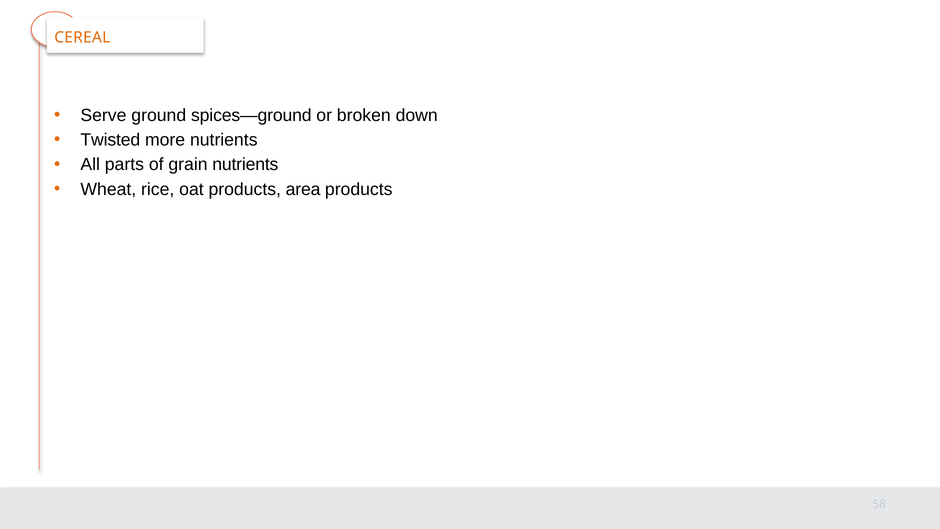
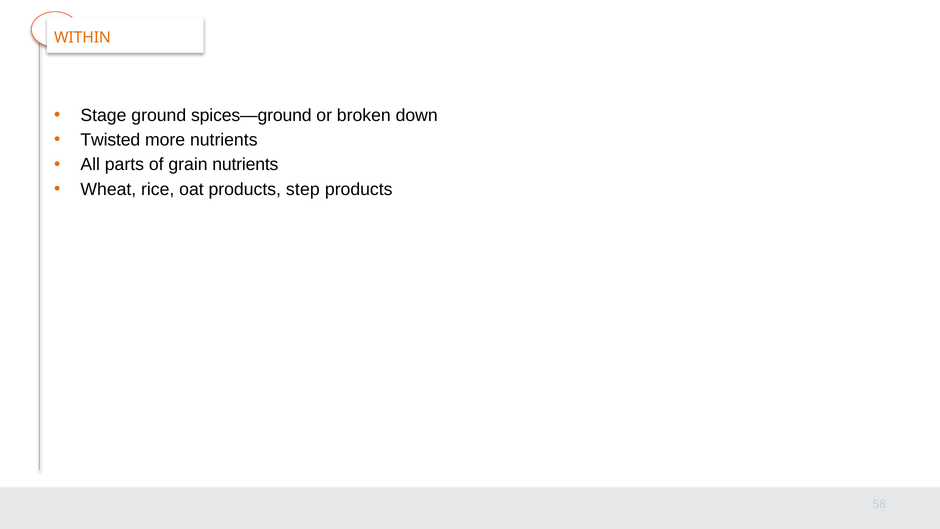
CEREAL: CEREAL -> WITHIN
Serve: Serve -> Stage
area: area -> step
